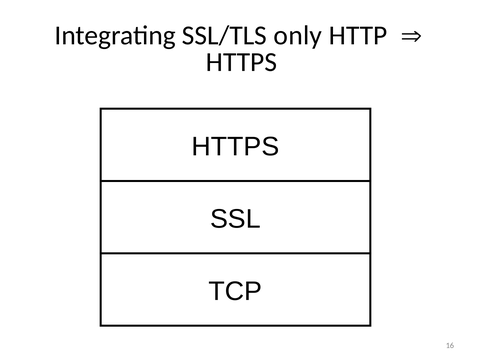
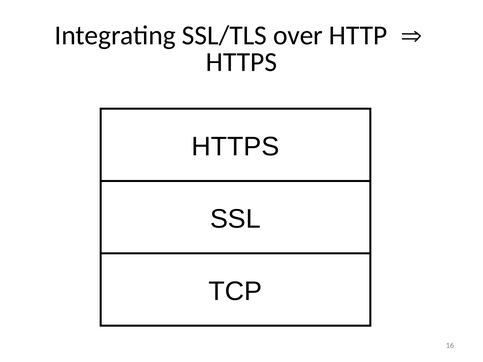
only: only -> over
